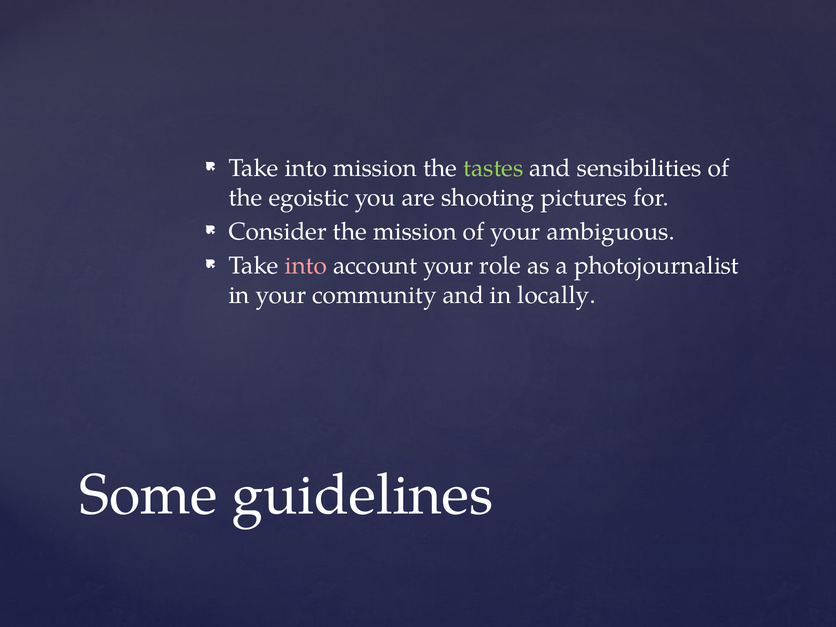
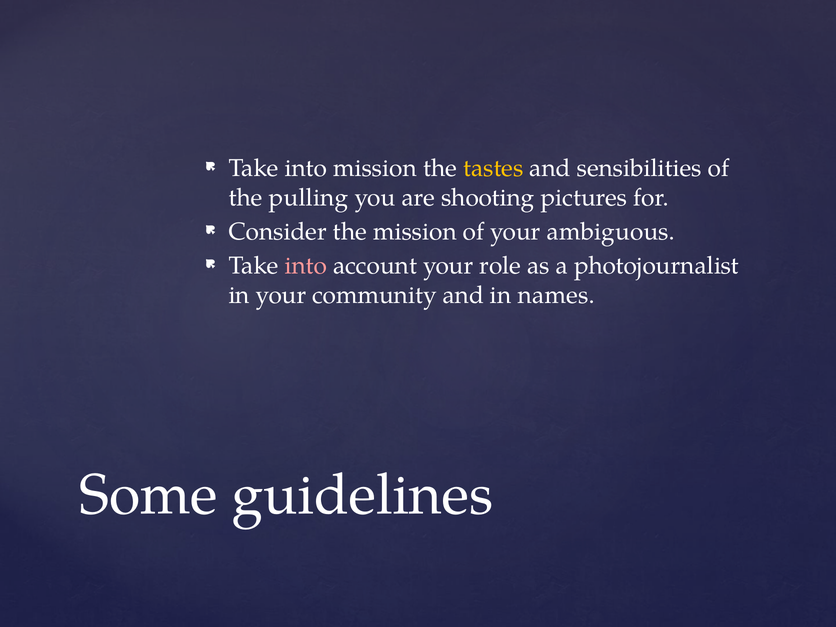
tastes colour: light green -> yellow
egoistic: egoistic -> pulling
locally: locally -> names
